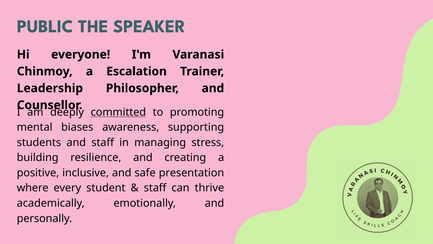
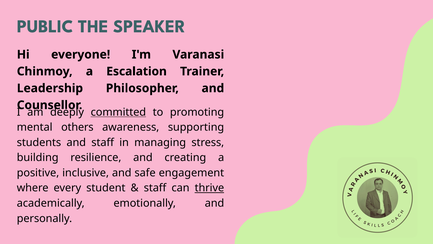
biases: biases -> others
presentation: presentation -> engagement
thrive underline: none -> present
